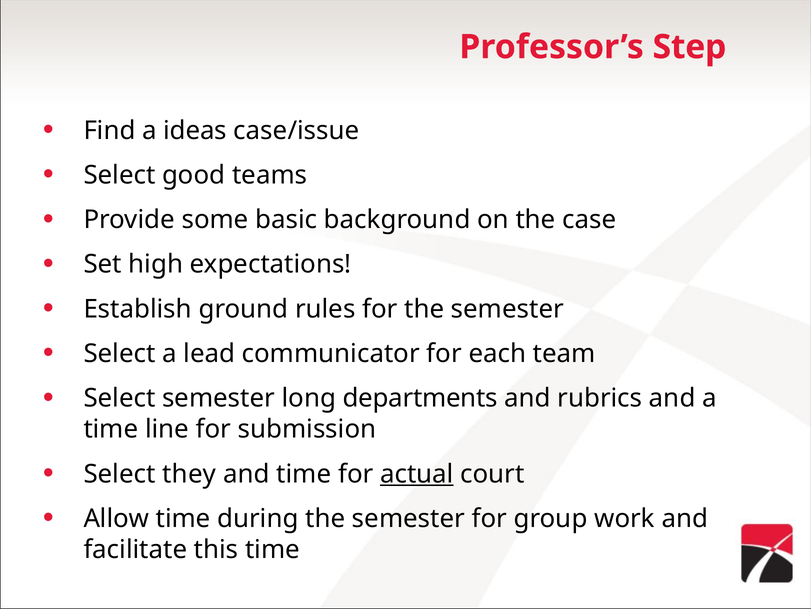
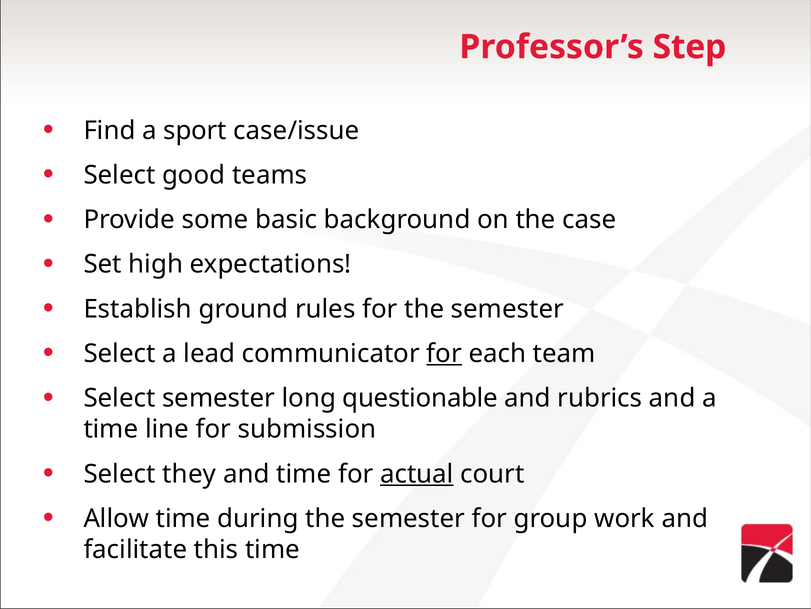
ideas: ideas -> sport
for at (444, 353) underline: none -> present
departments: departments -> questionable
